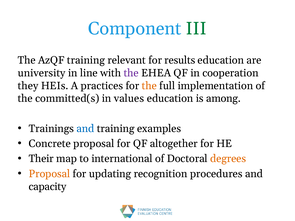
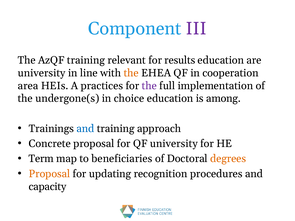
III colour: green -> purple
the at (131, 73) colour: purple -> orange
they: they -> area
the at (149, 86) colour: orange -> purple
committed(s: committed(s -> undergone(s
values: values -> choice
examples: examples -> approach
QF altogether: altogether -> university
Their: Their -> Term
international: international -> beneficiaries
